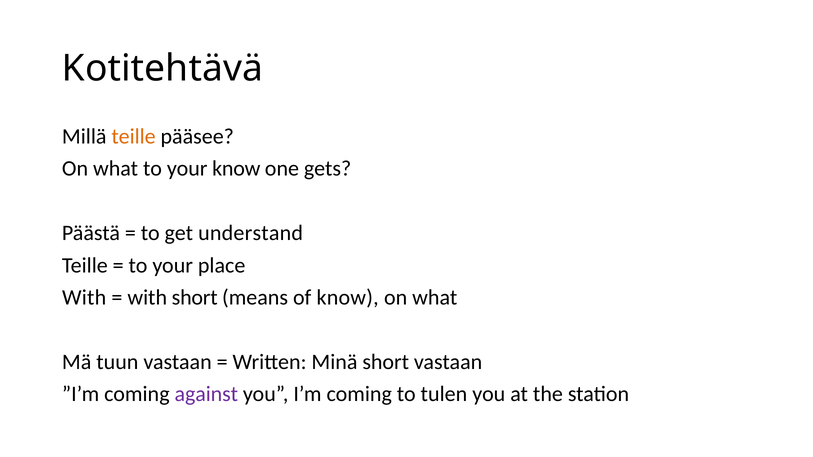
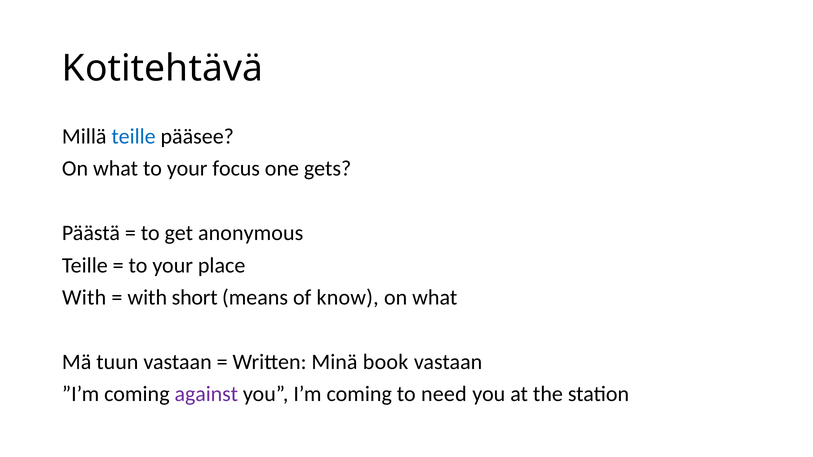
teille at (134, 137) colour: orange -> blue
your know: know -> focus
understand: understand -> anonymous
Minä short: short -> book
tulen: tulen -> need
